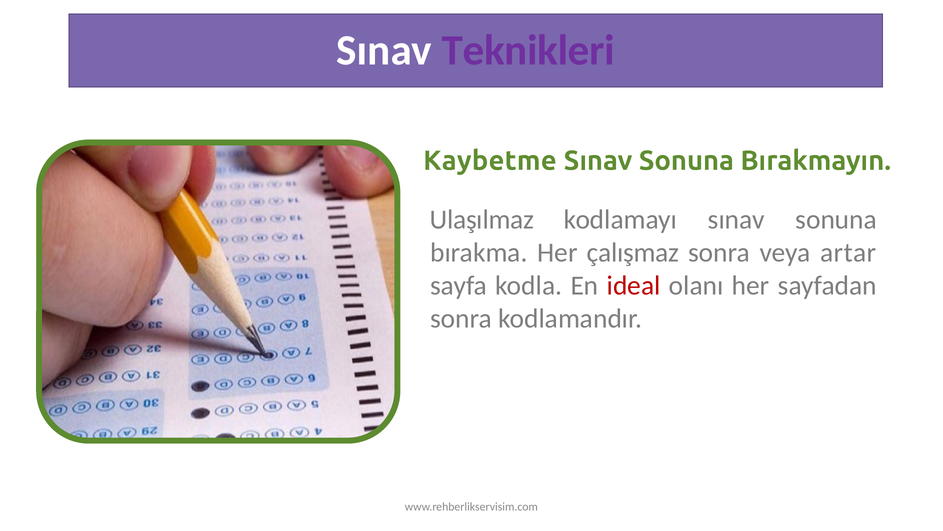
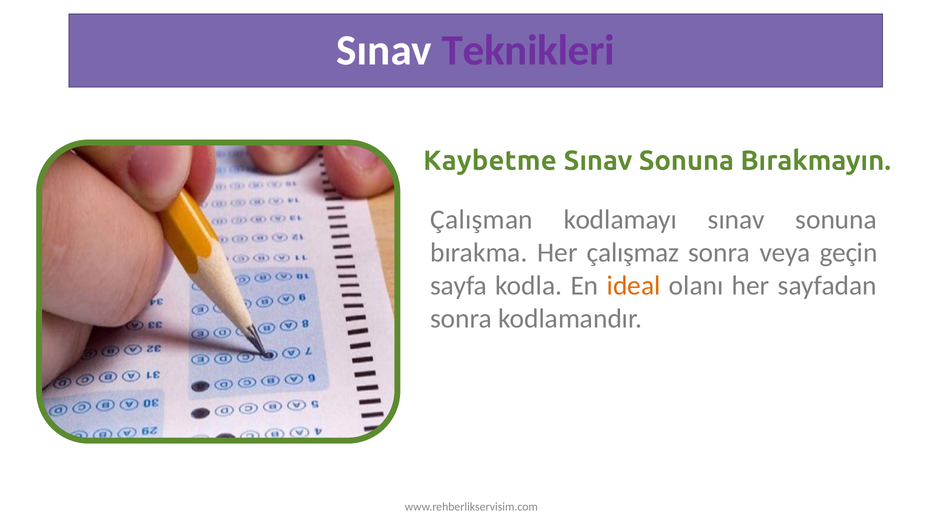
Ulaşılmaz: Ulaşılmaz -> Çalışman
artar: artar -> geçin
ideal colour: red -> orange
